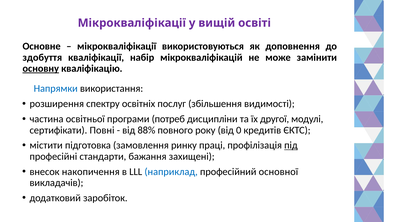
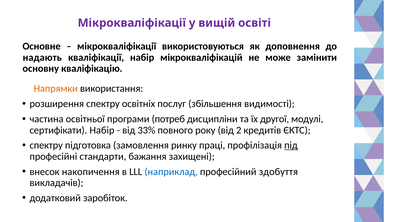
здобуття: здобуття -> надають
основну underline: present -> none
Напрямки colour: blue -> orange
сертифікати Повні: Повні -> Набір
88%: 88% -> 33%
0: 0 -> 2
містити at (46, 145): містити -> спектру
основної: основної -> здобуття
